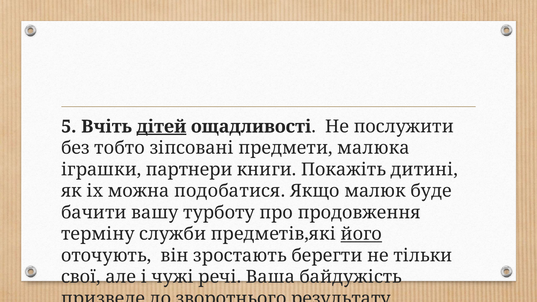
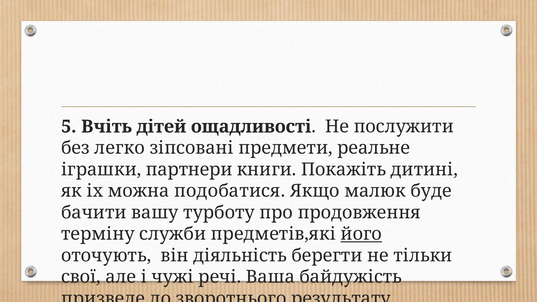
дітей underline: present -> none
тобто: тобто -> легко
малюка: малюка -> реальне
зростають: зростають -> діяльність
